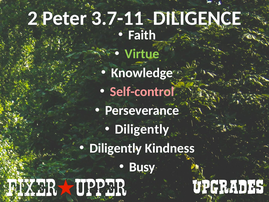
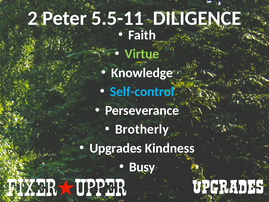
3.7-11: 3.7-11 -> 5.5-11
Self-control colour: pink -> light blue
Diligently at (142, 129): Diligently -> Brotherly
Diligently at (116, 148): Diligently -> Upgrades
